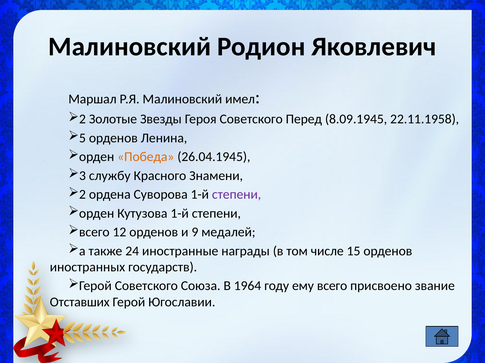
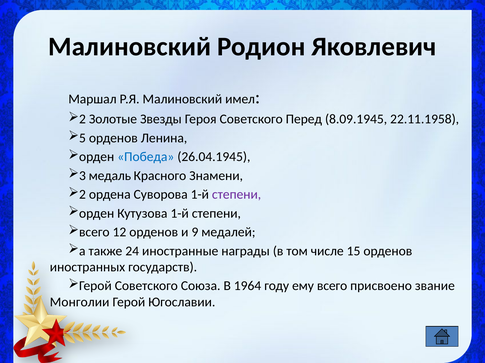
Победа colour: orange -> blue
службу: службу -> медаль
Отставших: Отставших -> Монголии
